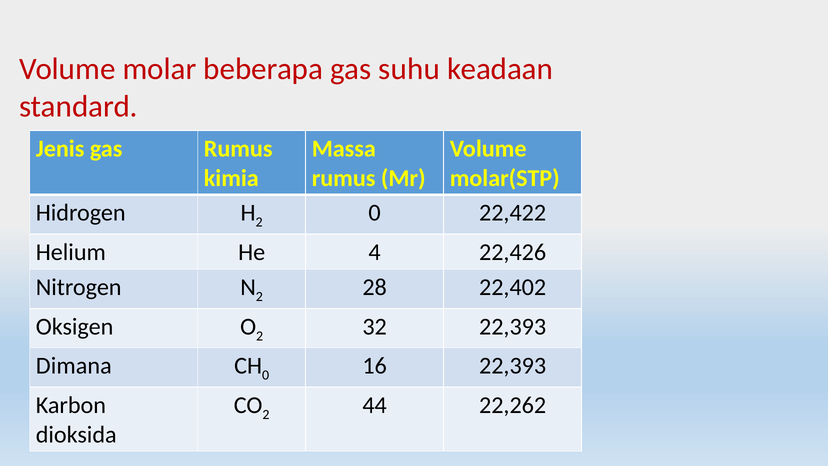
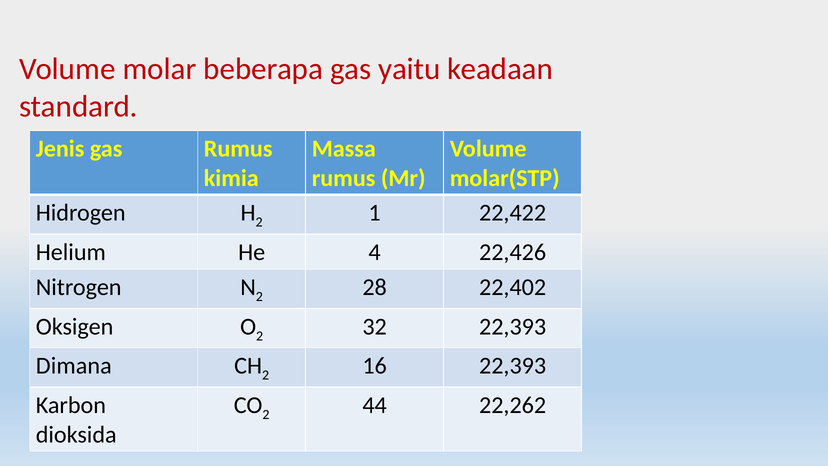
suhu: suhu -> yaitu
2 0: 0 -> 1
0 at (266, 375): 0 -> 2
